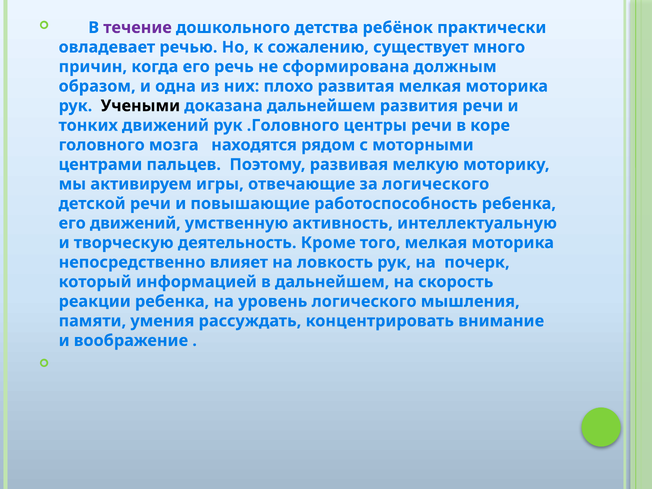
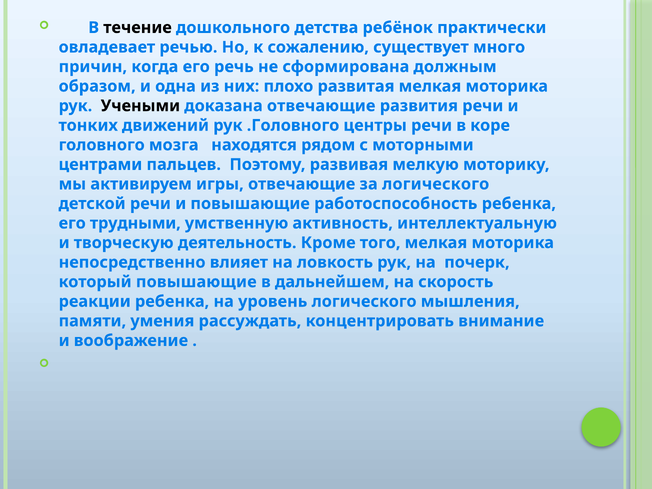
течение colour: purple -> black
доказана дальнейшем: дальнейшем -> отвечающие
его движений: движений -> трудными
который информацией: информацией -> повышающие
